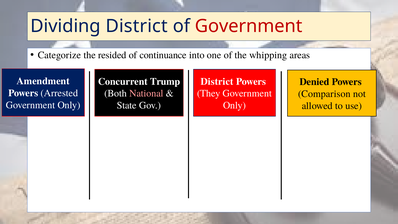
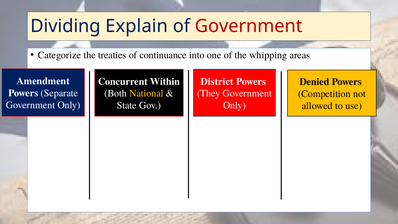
Dividing District: District -> Explain
resided: resided -> treaties
Trump: Trump -> Within
National colour: pink -> yellow
Arrested: Arrested -> Separate
Comparison: Comparison -> Competition
